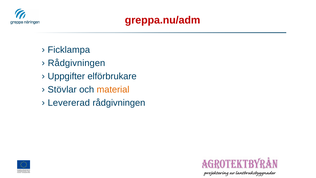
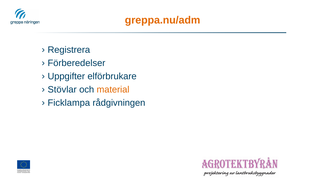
greppa.nu/adm colour: red -> orange
Ficklampa: Ficklampa -> Registrera
Rådgivningen at (76, 63): Rådgivningen -> Förberedelser
Levererad: Levererad -> Ficklampa
